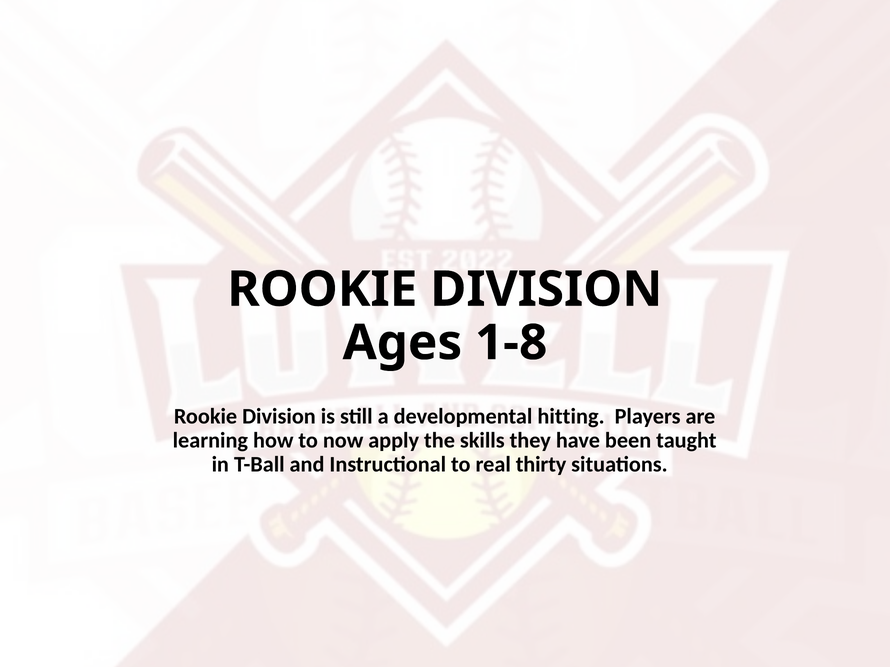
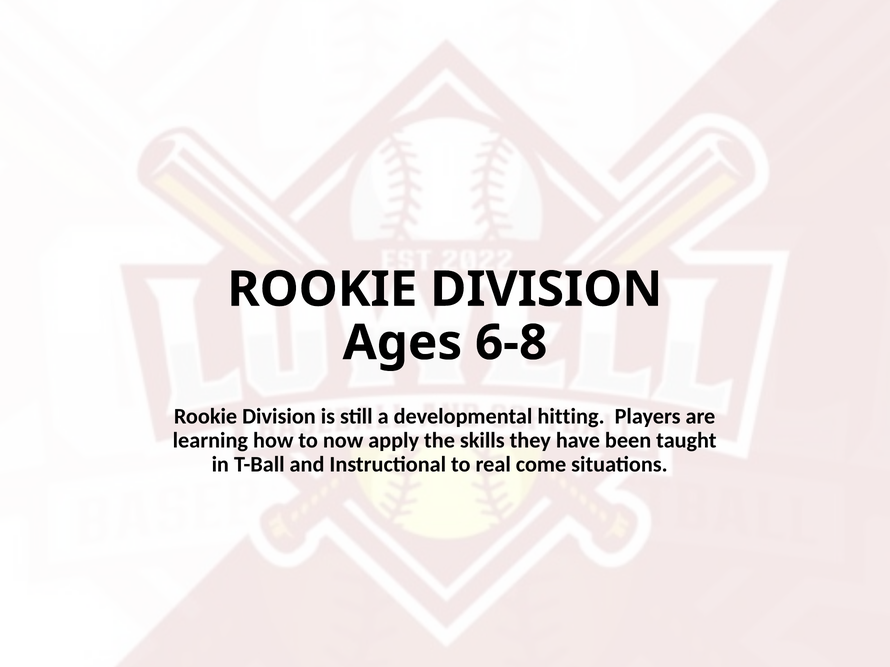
1-8: 1-8 -> 6-8
thirty: thirty -> come
